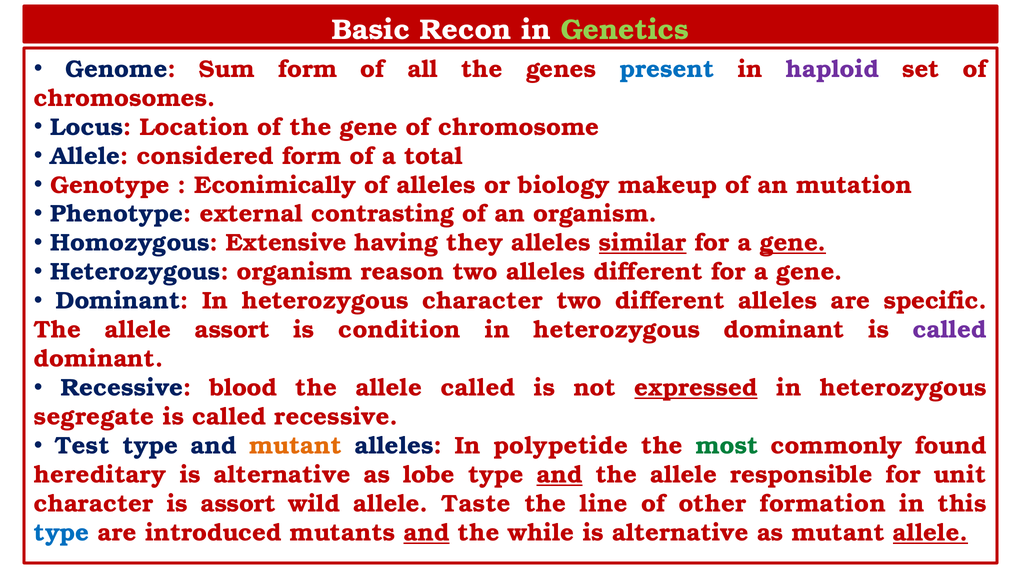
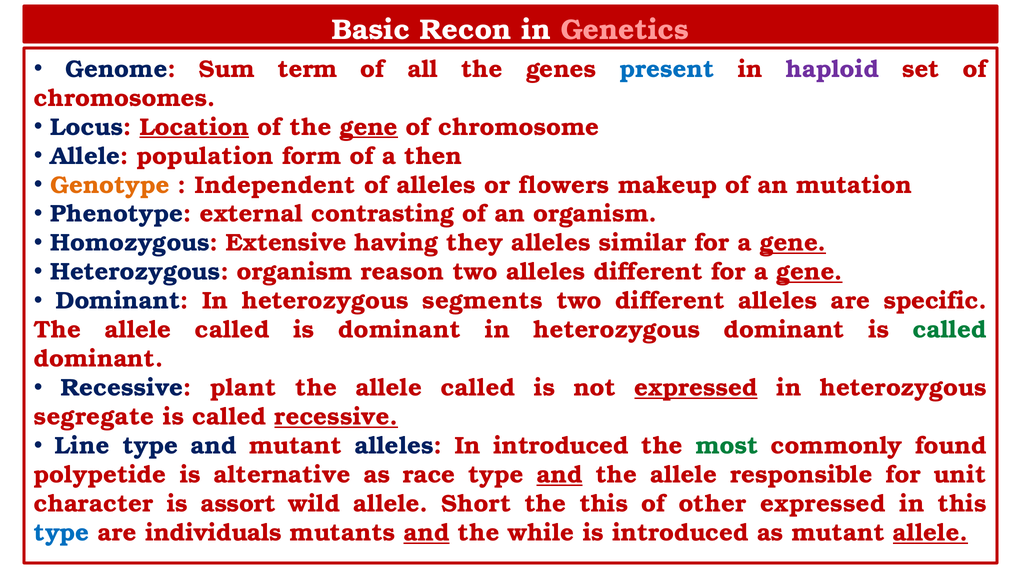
Genetics colour: light green -> pink
Sum form: form -> term
Location underline: none -> present
gene at (369, 127) underline: none -> present
considered: considered -> population
total: total -> then
Genotype colour: red -> orange
Econimically: Econimically -> Independent
biology: biology -> flowers
similar underline: present -> none
gene at (809, 272) underline: none -> present
heterozygous character: character -> segments
assort at (232, 330): assort -> called
is condition: condition -> dominant
called at (950, 330) colour: purple -> green
blood: blood -> plant
recessive at (336, 416) underline: none -> present
Test: Test -> Line
mutant at (296, 445) colour: orange -> red
In polypetide: polypetide -> introduced
hereditary: hereditary -> polypetide
lobe: lobe -> race
Taste: Taste -> Short
the line: line -> this
other formation: formation -> expressed
introduced: introduced -> individuals
alternative at (680, 532): alternative -> introduced
